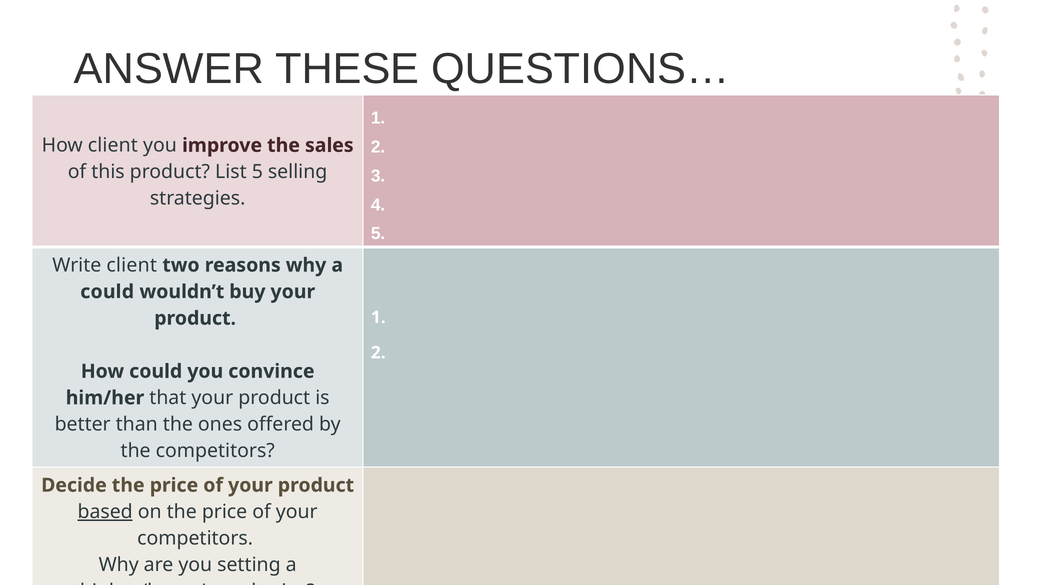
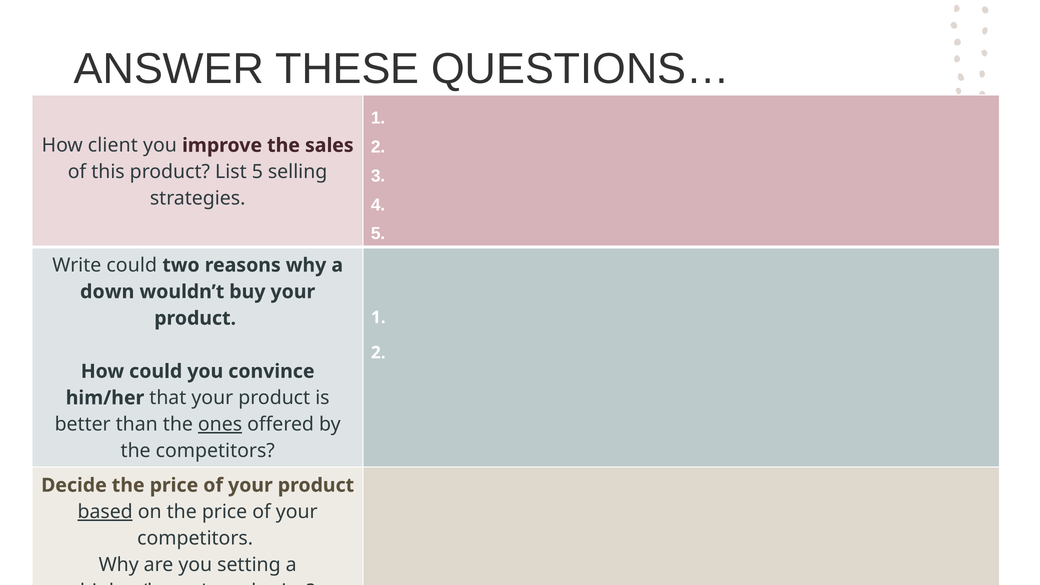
Write client: client -> could
could at (107, 292): could -> down
ones underline: none -> present
